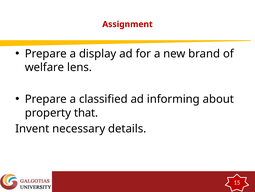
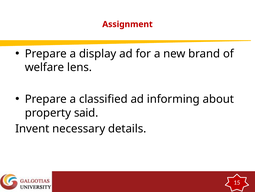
that: that -> said
